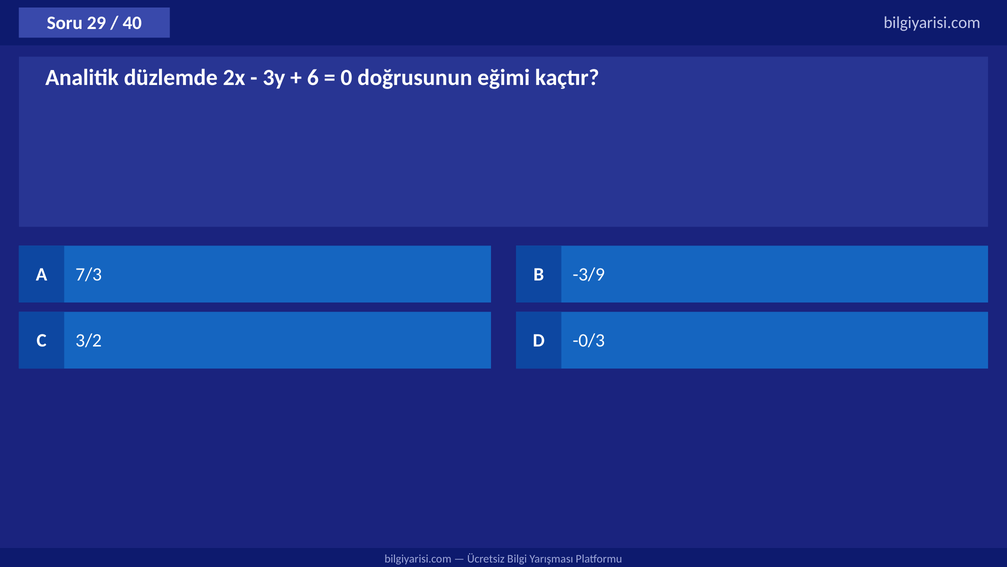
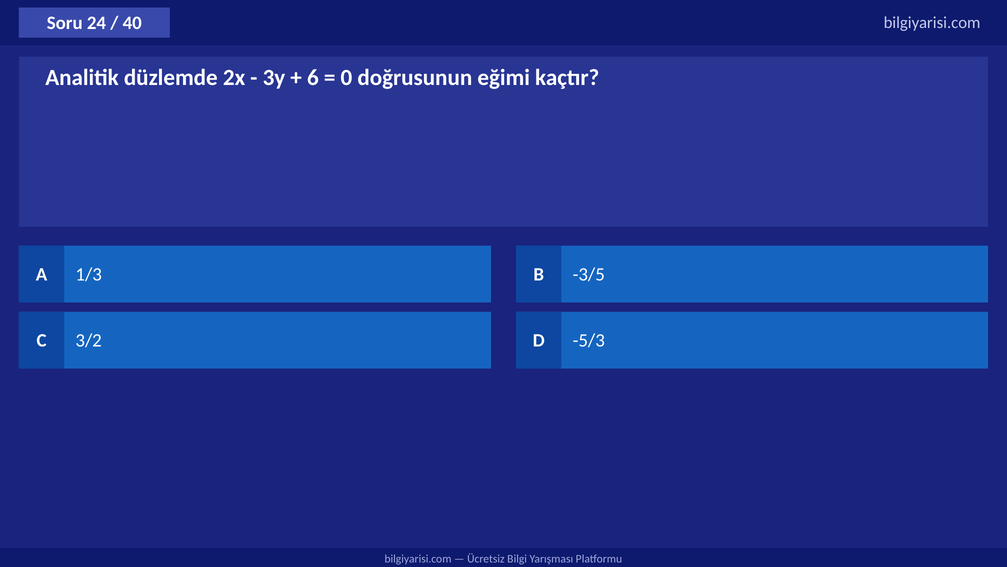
29: 29 -> 24
7/3: 7/3 -> 1/3
-3/9: -3/9 -> -3/5
-0/3: -0/3 -> -5/3
